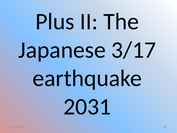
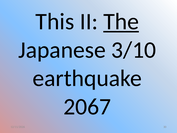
Plus: Plus -> This
The underline: none -> present
3/17: 3/17 -> 3/10
2031: 2031 -> 2067
